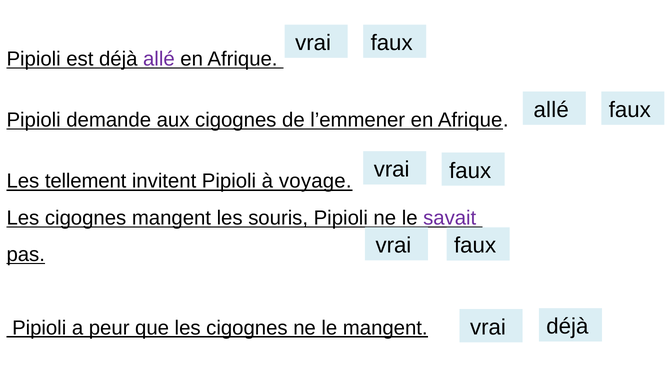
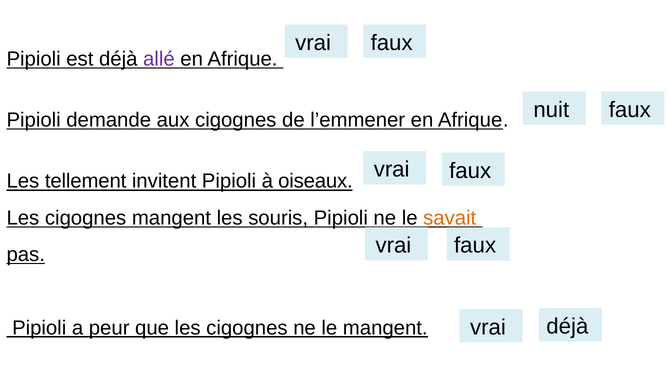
allé at (551, 110): allé -> nuit
voyage: voyage -> oiseaux
savait colour: purple -> orange
